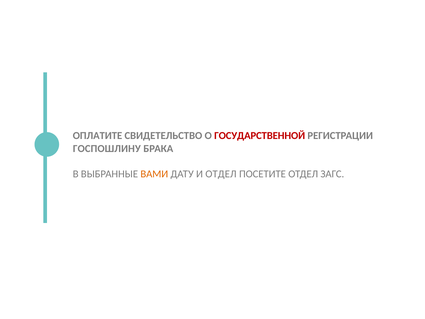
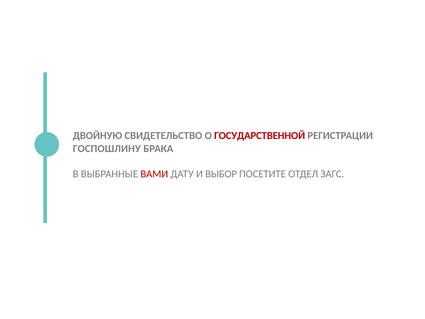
ОПЛАТИТЕ: ОПЛАТИТЕ -> ДВОЙНУЮ
ВАМИ colour: orange -> red
И ОТДЕЛ: ОТДЕЛ -> ВЫБОР
